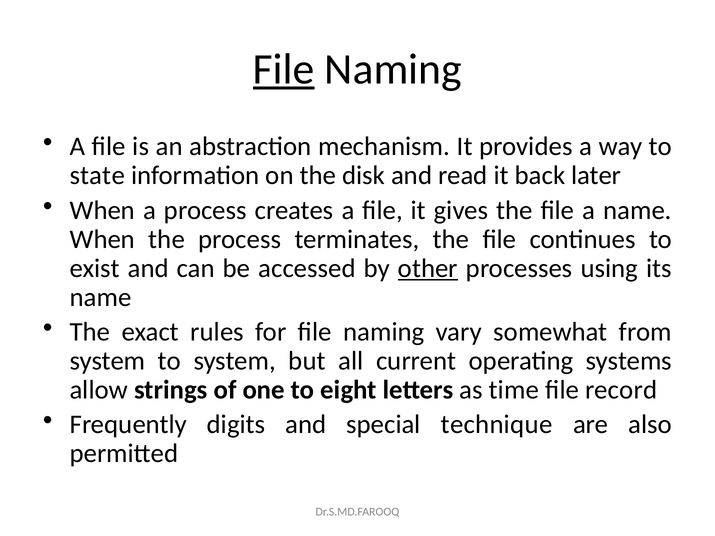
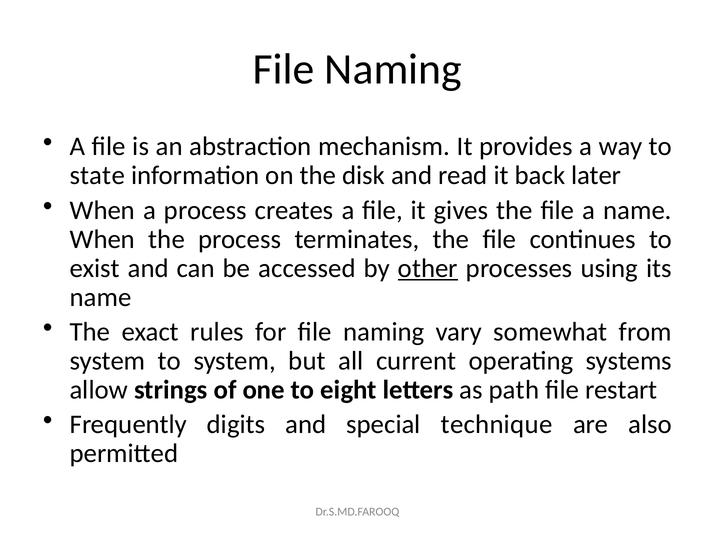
File at (284, 69) underline: present -> none
time: time -> path
record: record -> restart
